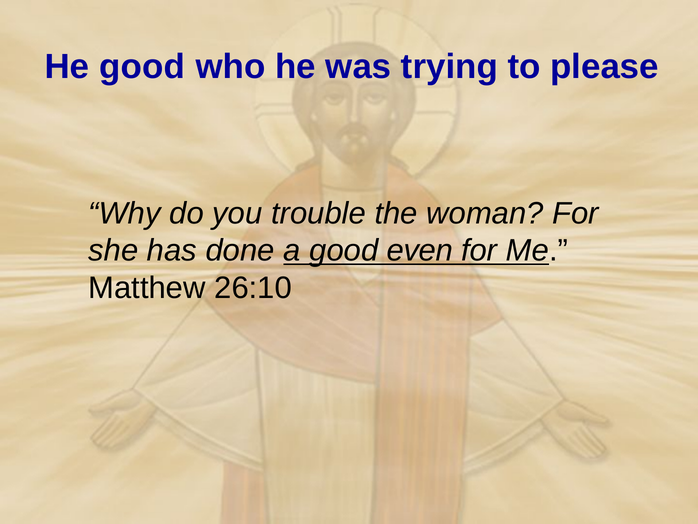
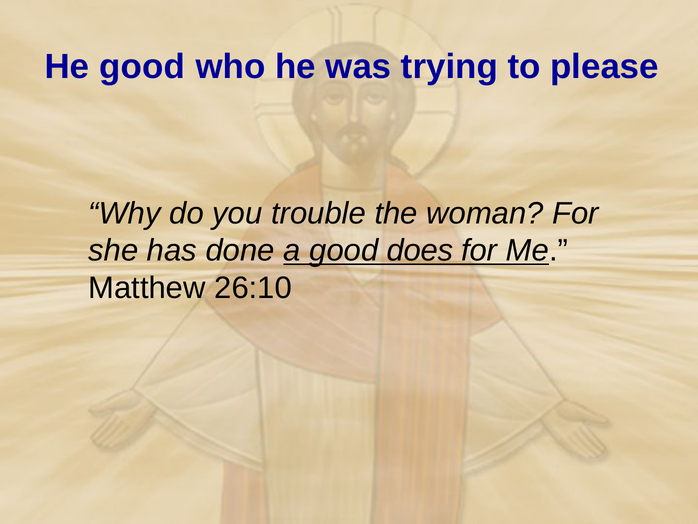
even: even -> does
